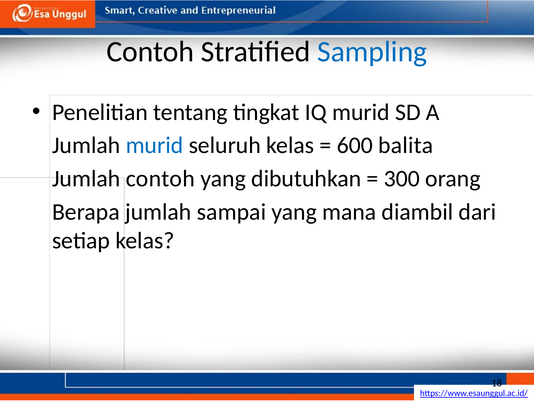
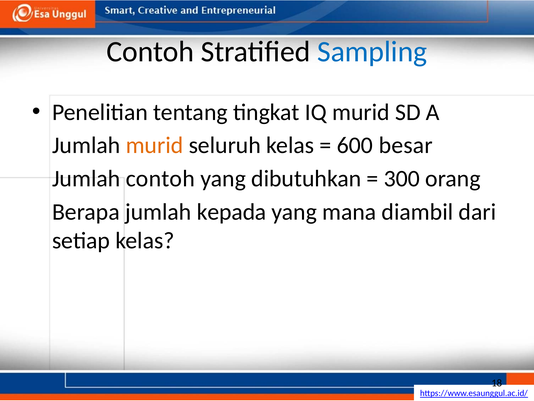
murid at (155, 145) colour: blue -> orange
balita: balita -> besar
sampai: sampai -> kepada
